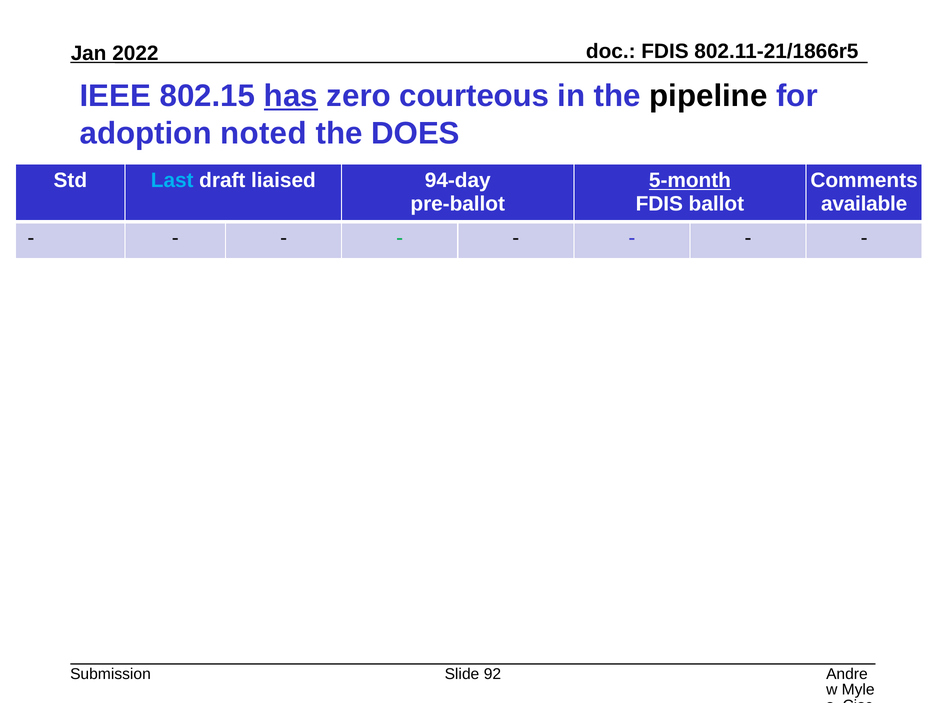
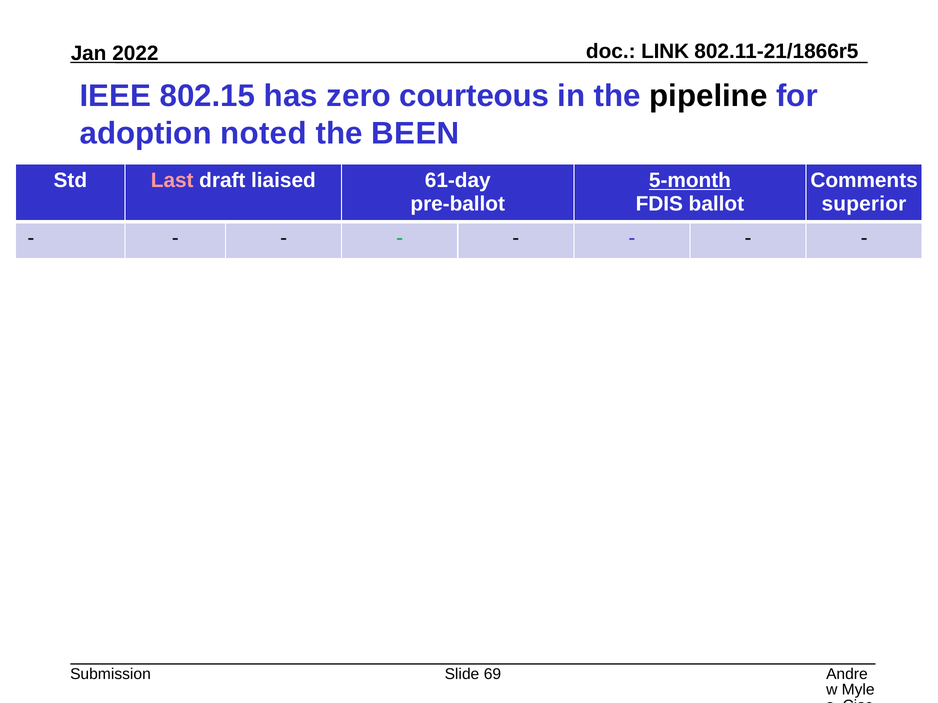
FDIS at (665, 51): FDIS -> LINK
has underline: present -> none
DOES: DOES -> BEEN
Last colour: light blue -> pink
94-day: 94-day -> 61-day
available: available -> superior
92: 92 -> 69
